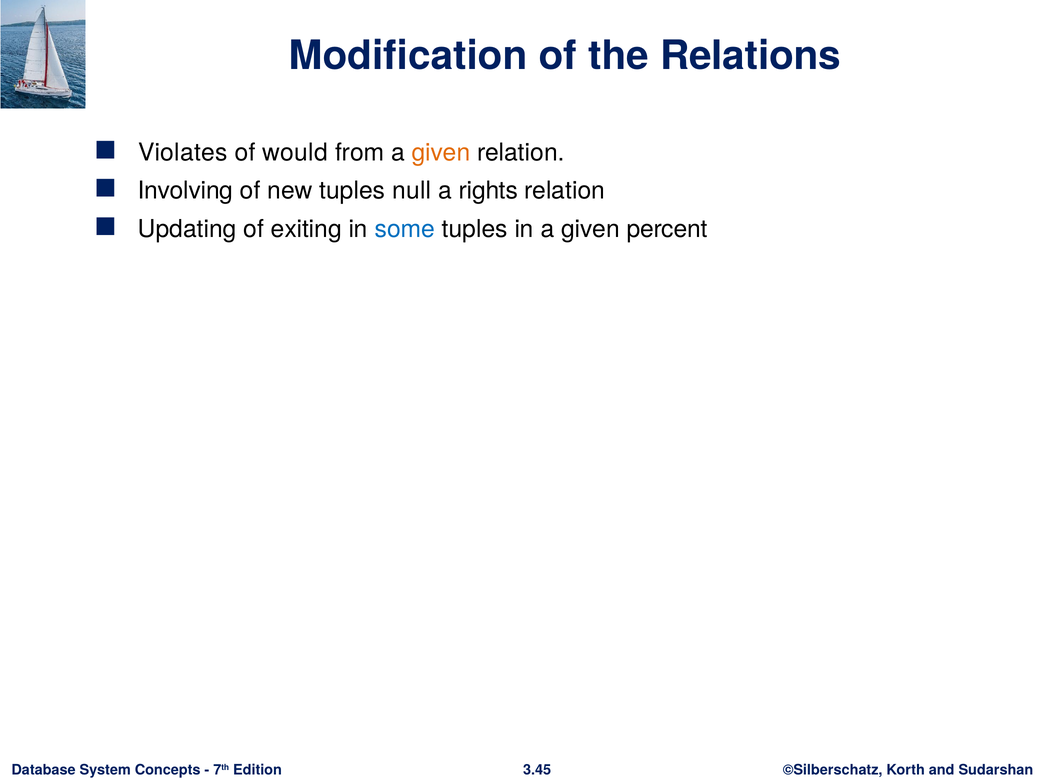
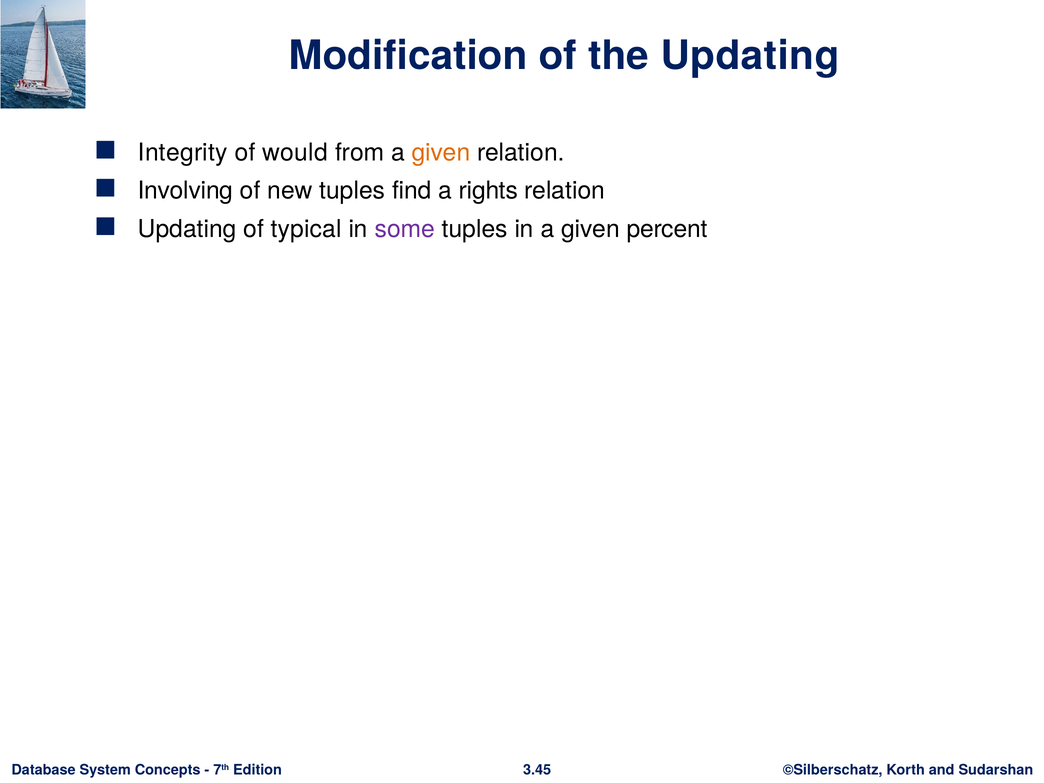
the Relations: Relations -> Updating
Violates: Violates -> Integrity
null: null -> find
exiting: exiting -> typical
some colour: blue -> purple
